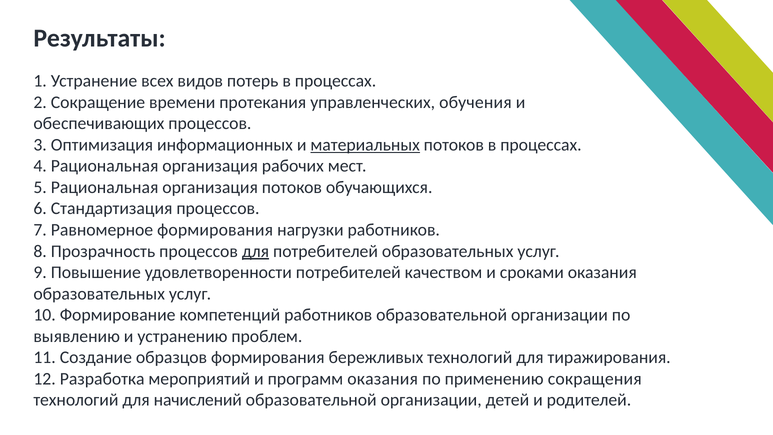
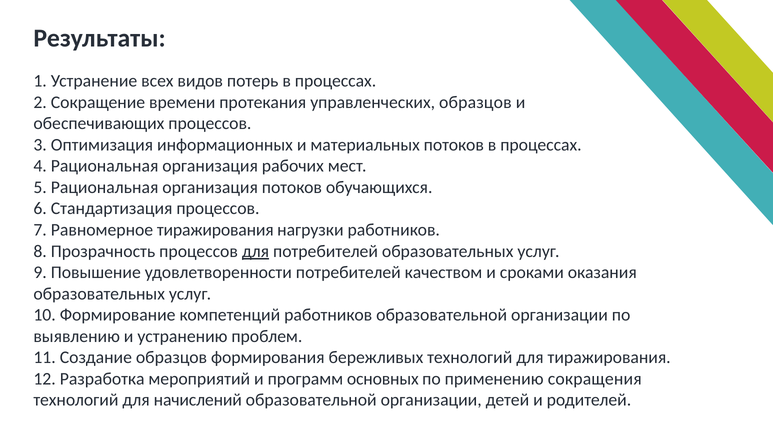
управленческих обучения: обучения -> образцов
материальных underline: present -> none
Равномерное формирования: формирования -> тиражирования
программ оказания: оказания -> основных
